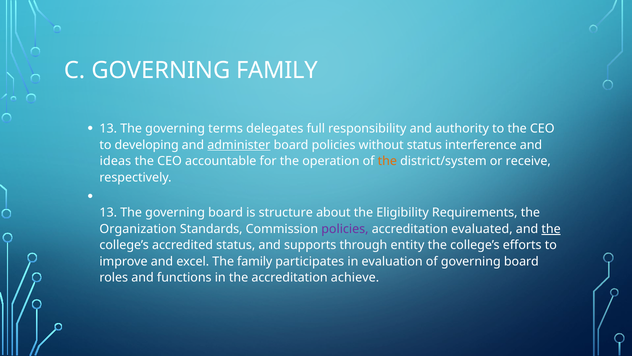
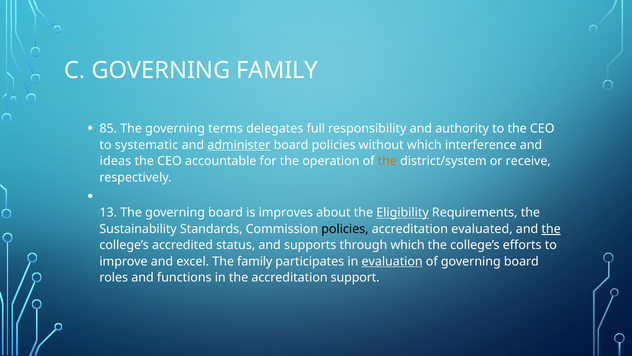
13 at (108, 129): 13 -> 85
developing: developing -> systematic
without status: status -> which
structure: structure -> improves
Eligibility underline: none -> present
Organization: Organization -> Sustainability
policies at (345, 229) colour: purple -> black
through entity: entity -> which
evaluation underline: none -> present
achieve: achieve -> support
